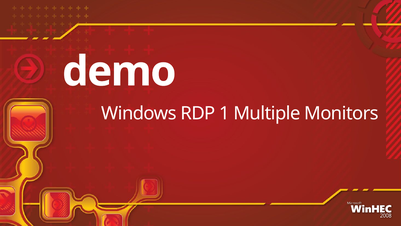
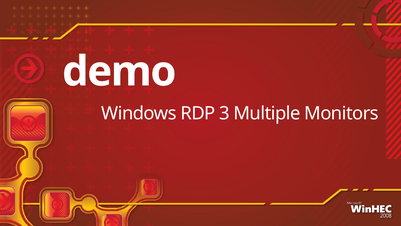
1: 1 -> 3
